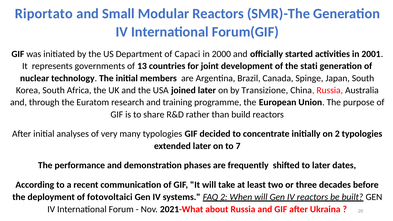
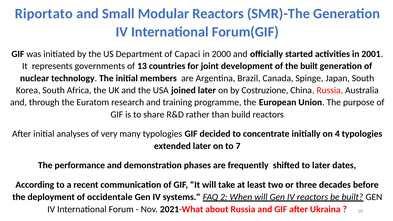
the stati: stati -> built
Transizione: Transizione -> Costruzione
on 2: 2 -> 4
fotovoltaici: fotovoltaici -> occidentale
